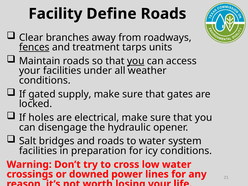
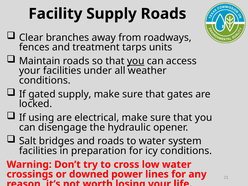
Facility Define: Define -> Supply
fences underline: present -> none
holes: holes -> using
